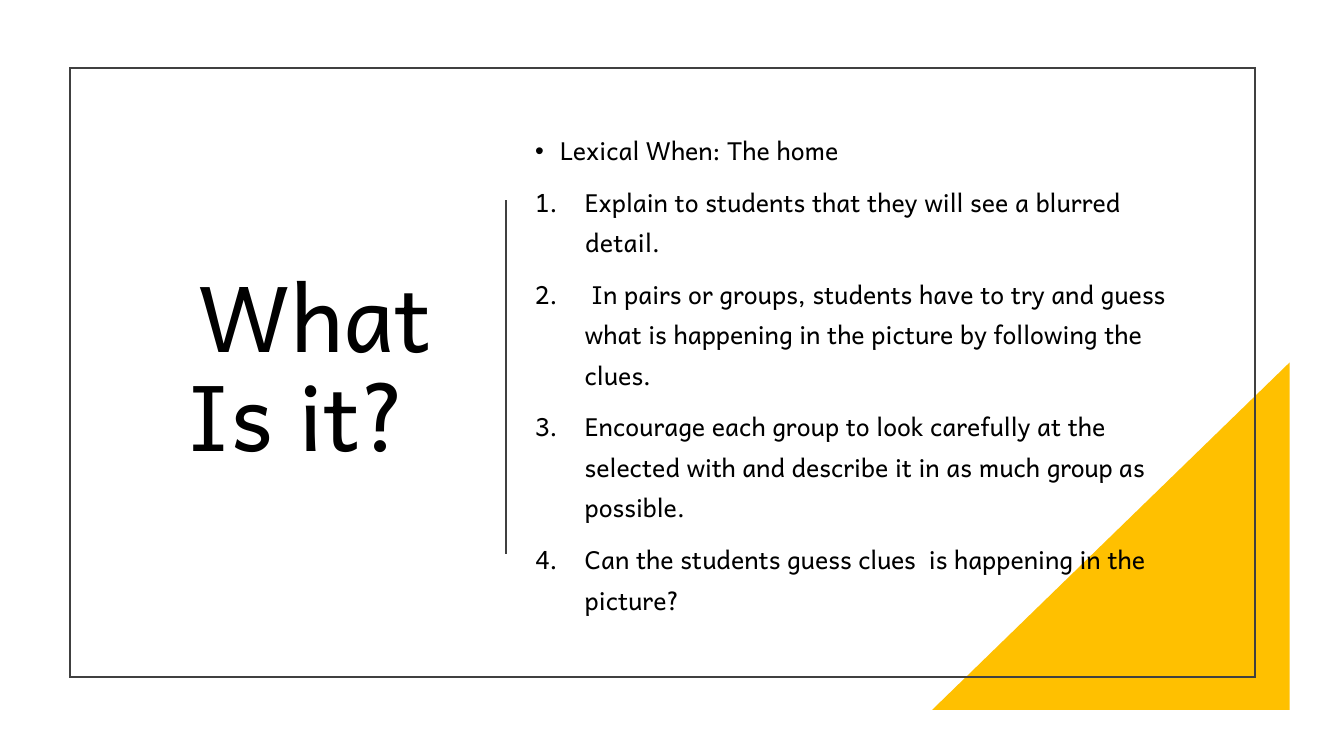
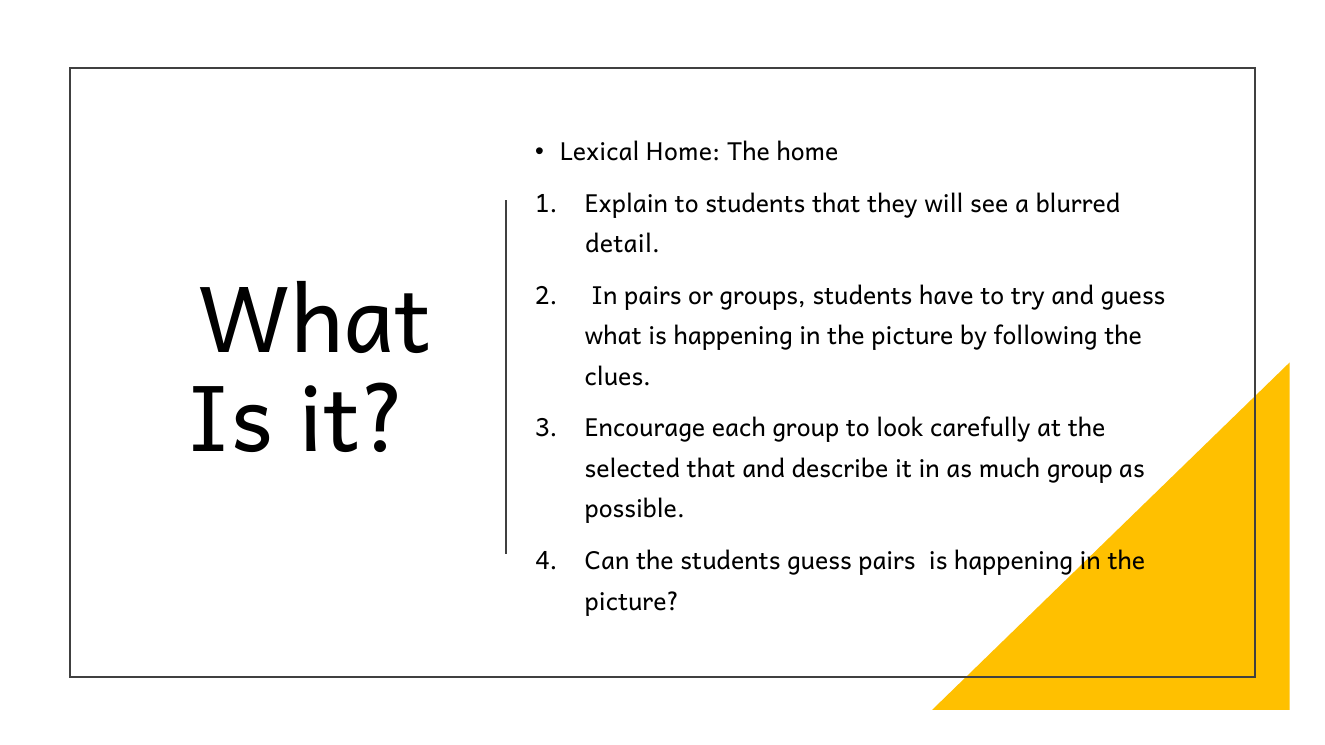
Lexical When: When -> Home
selected with: with -> that
guess clues: clues -> pairs
